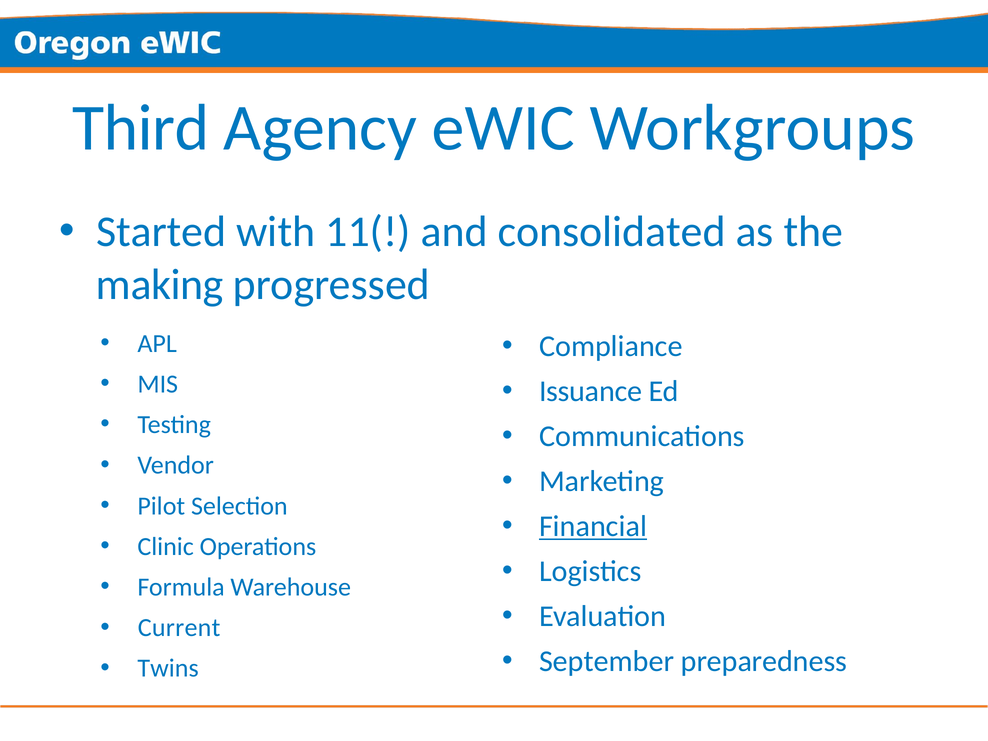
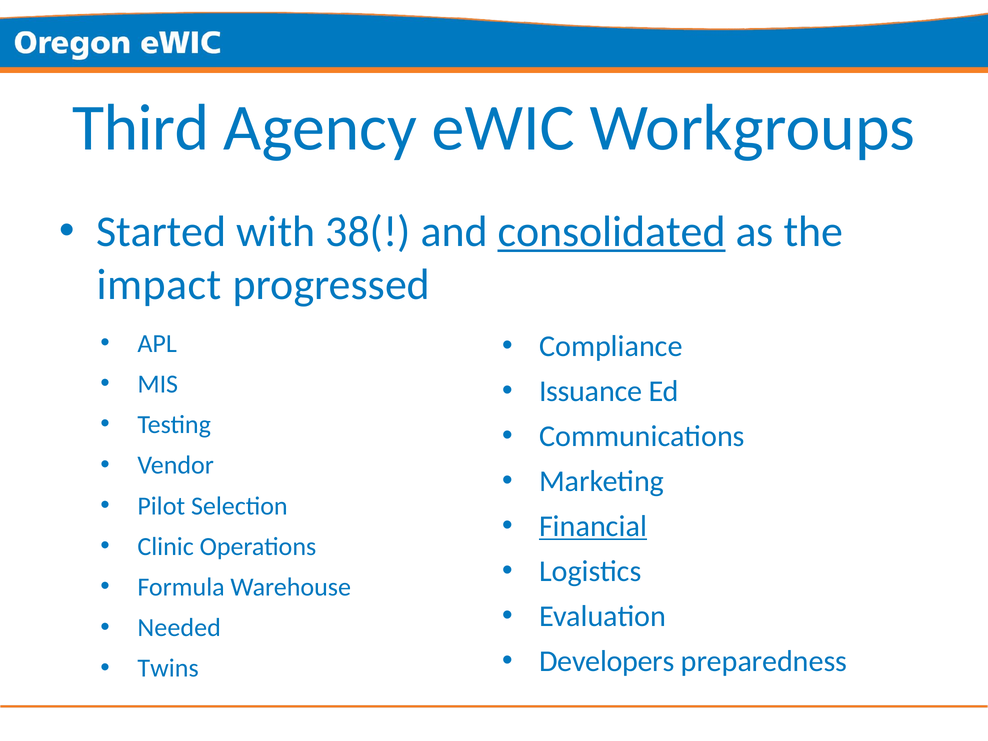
11(: 11( -> 38(
consolidated underline: none -> present
making: making -> impact
Current: Current -> Needed
September: September -> Developers
